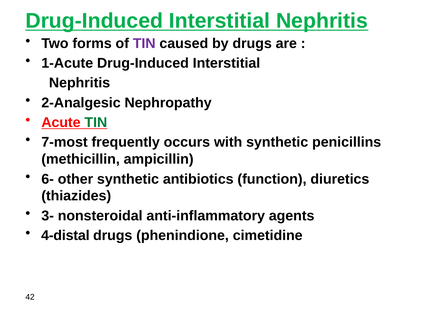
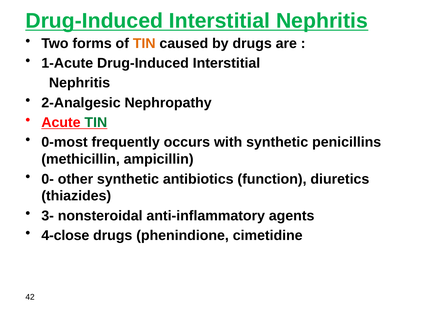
TIN at (144, 43) colour: purple -> orange
7-most: 7-most -> 0-most
6-: 6- -> 0-
4-distal: 4-distal -> 4-close
